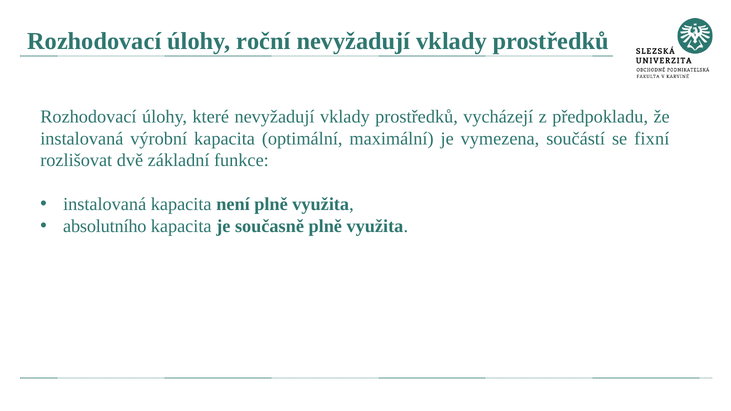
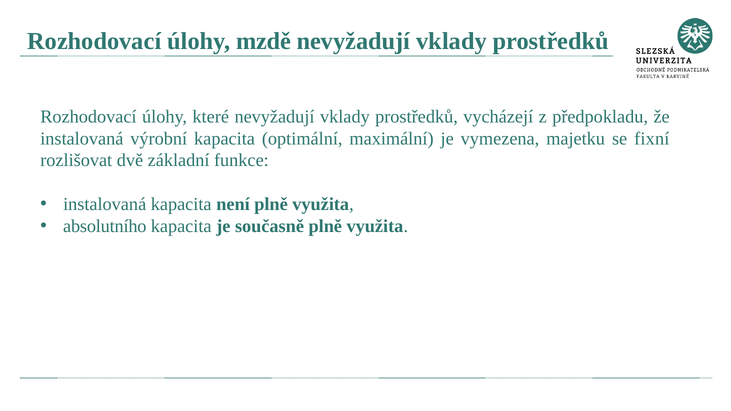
roční: roční -> mzdě
součástí: součástí -> majetku
